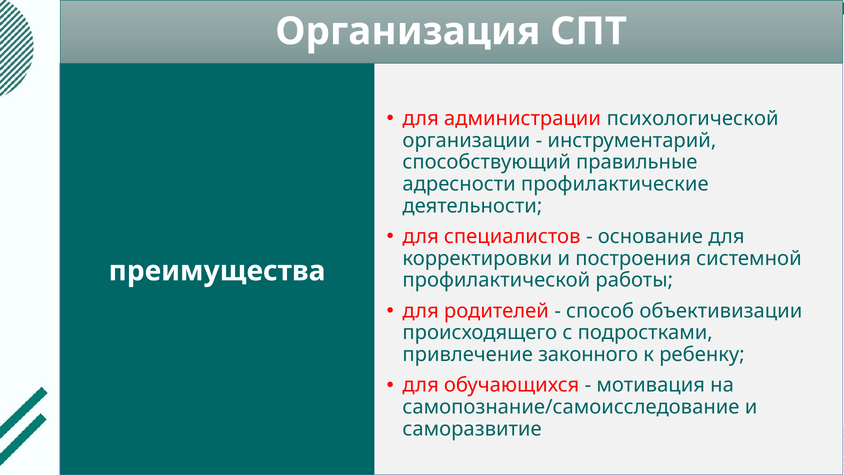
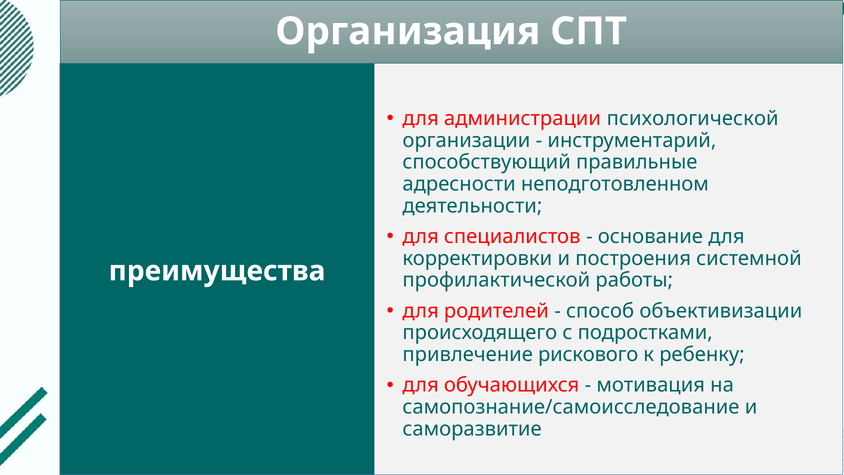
профилактические: профилактические -> неподготовленном
законного: законного -> рискового
